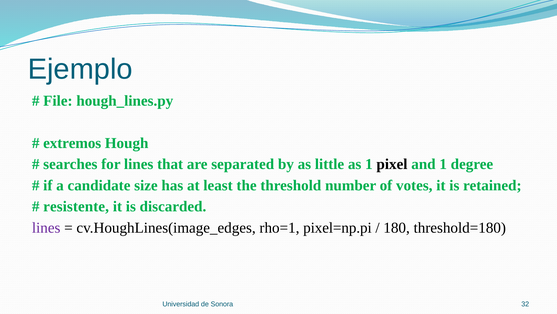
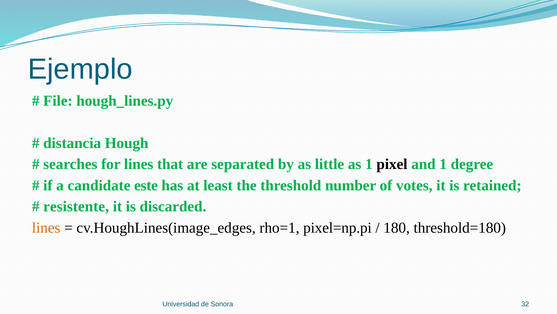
extremos: extremos -> distancia
size: size -> este
lines at (46, 227) colour: purple -> orange
